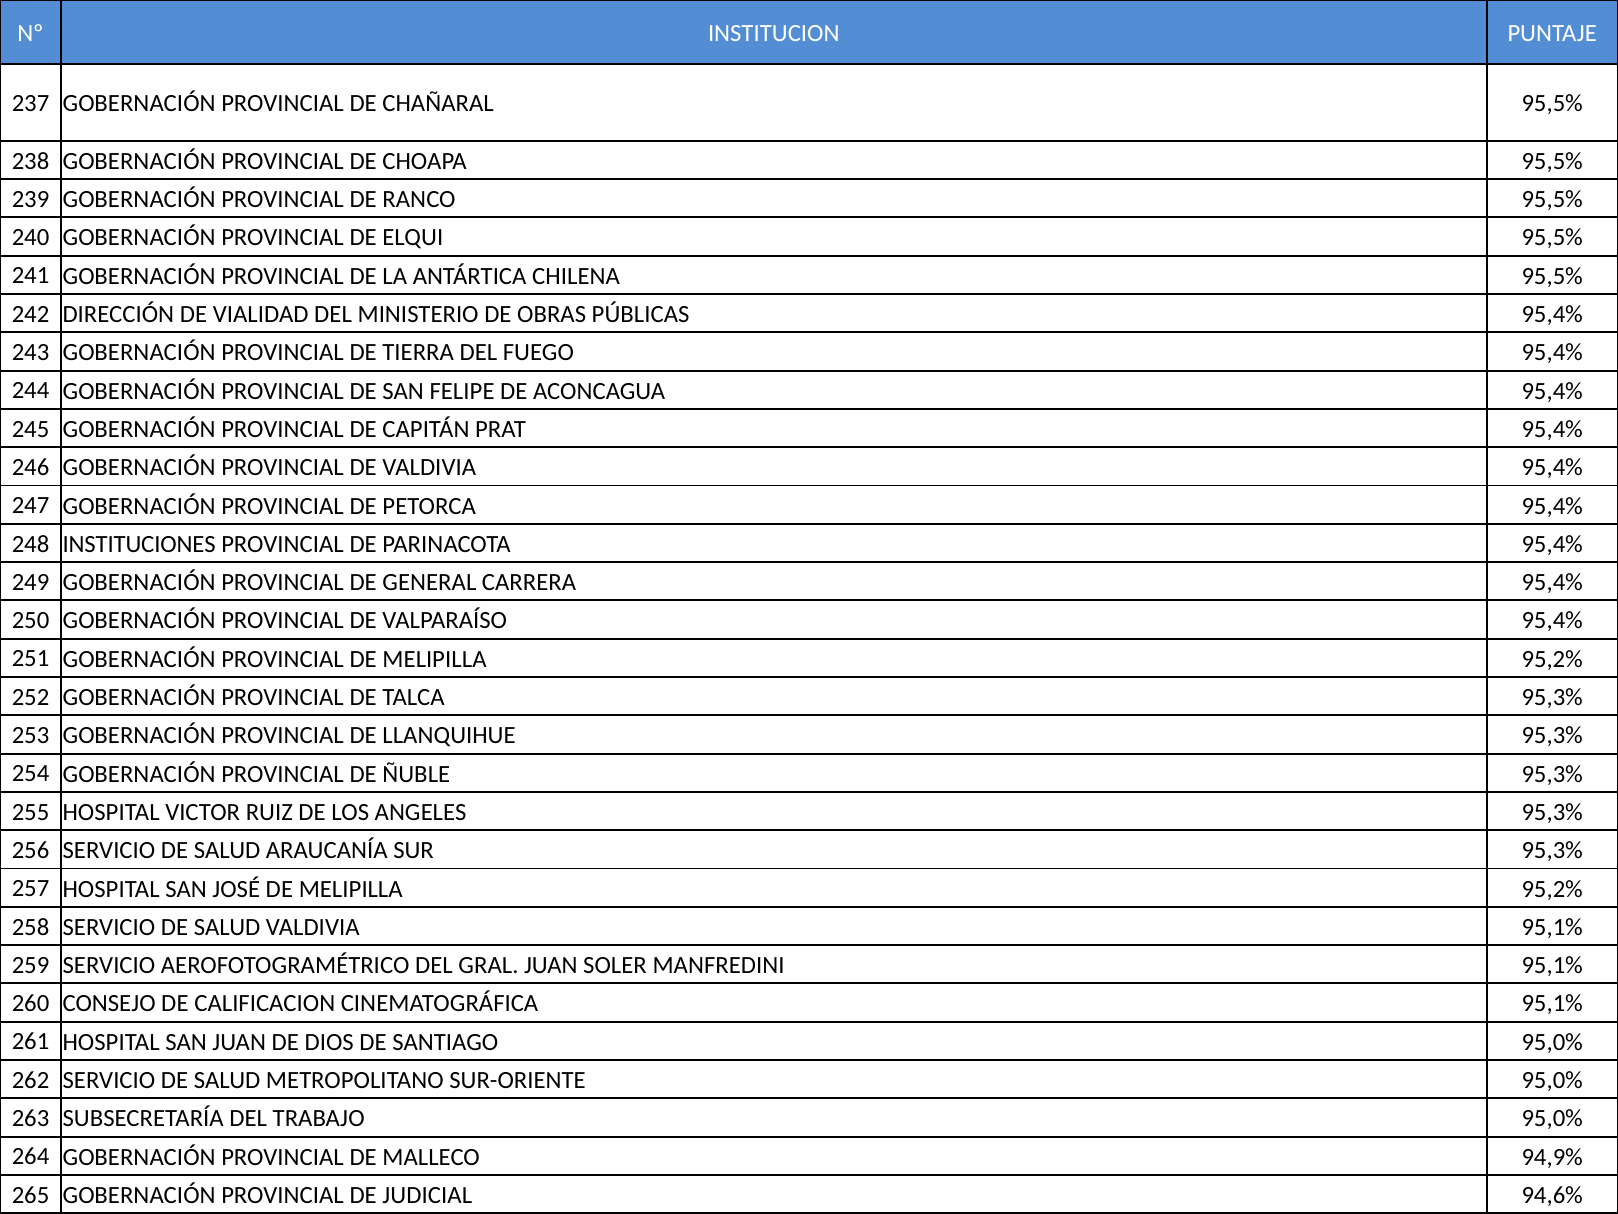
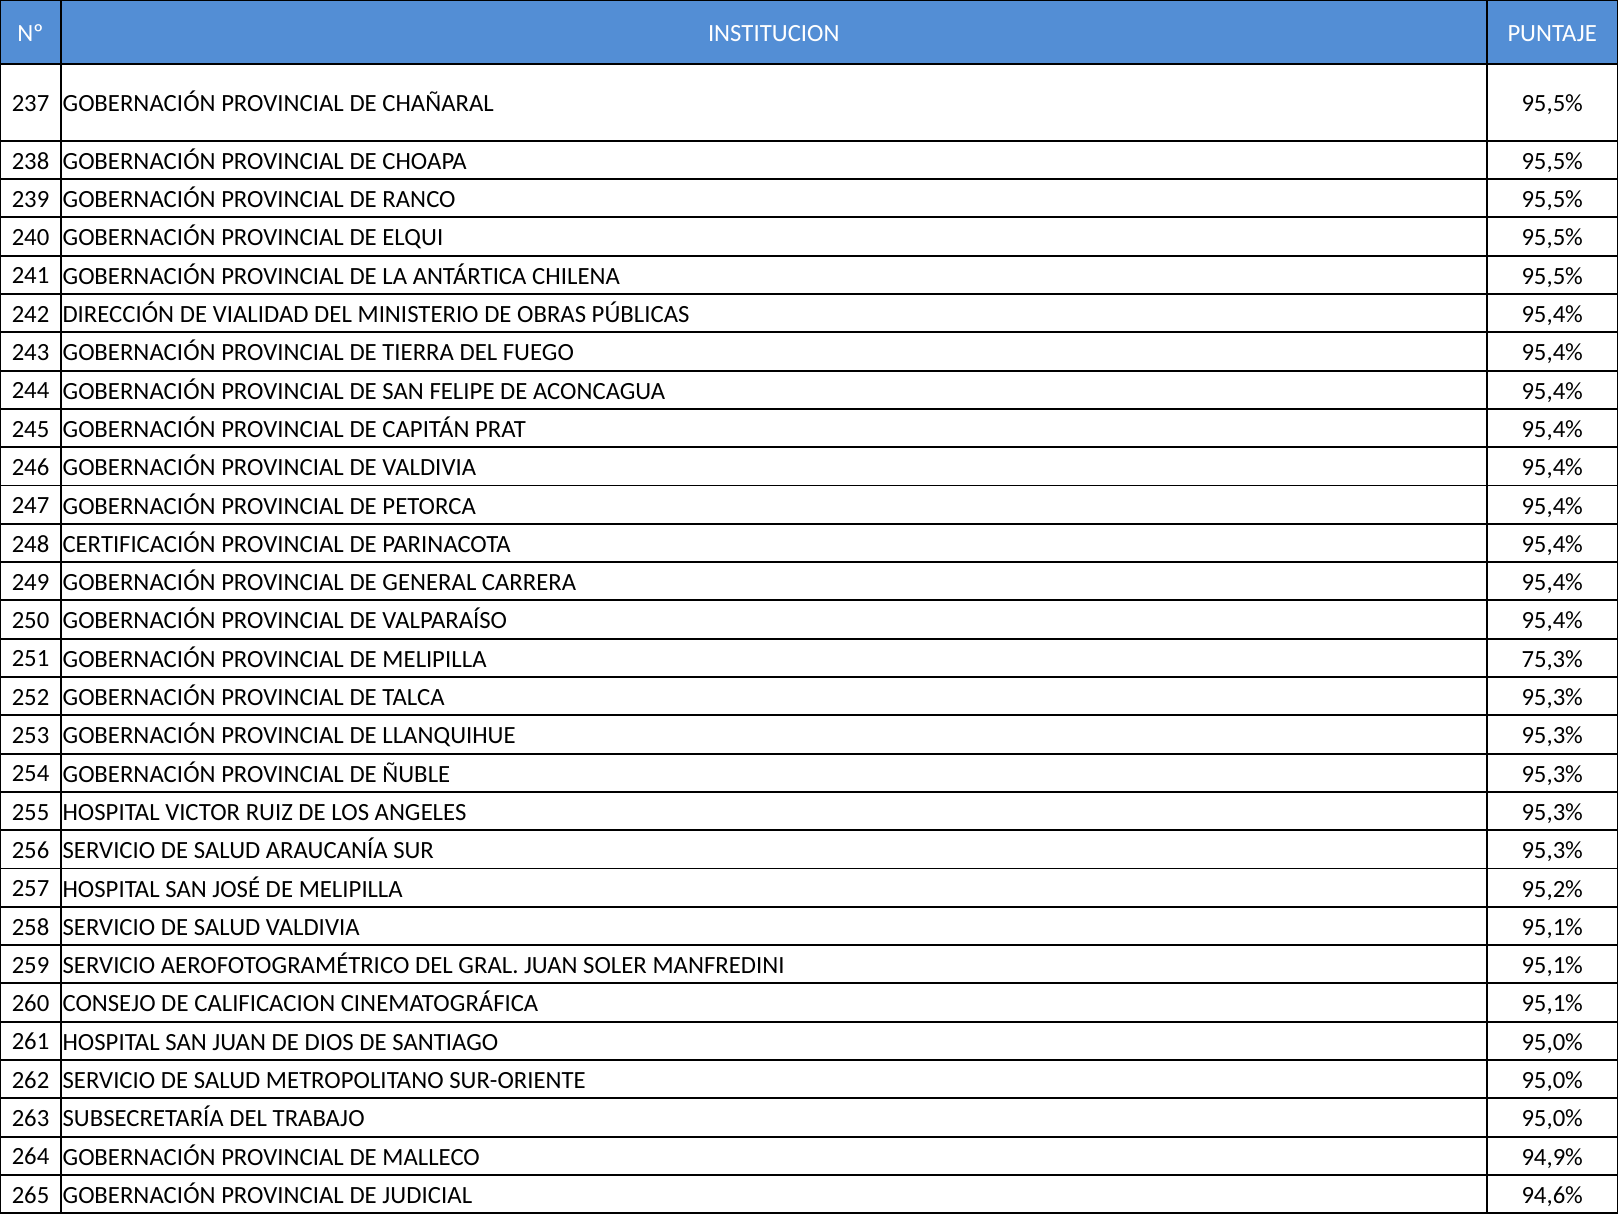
INSTITUCIONES: INSTITUCIONES -> CERTIFICACIÓN
PROVINCIAL DE MELIPILLA 95,2%: 95,2% -> 75,3%
